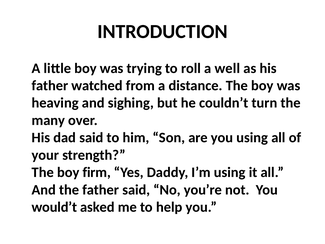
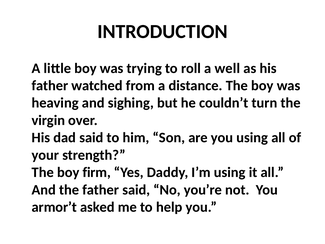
many: many -> virgin
would’t: would’t -> armor’t
